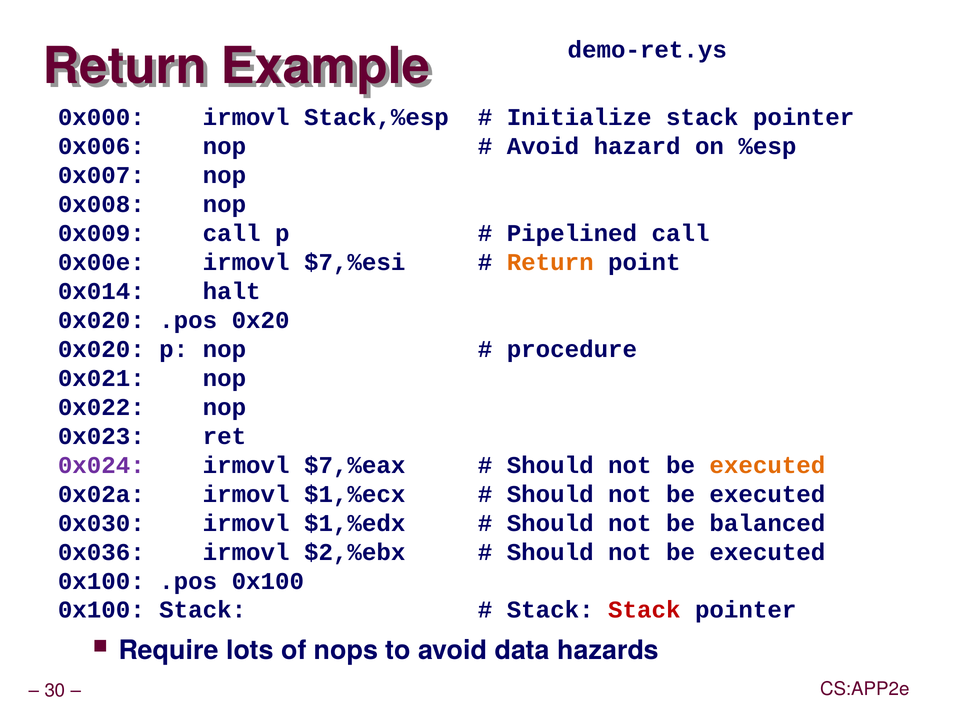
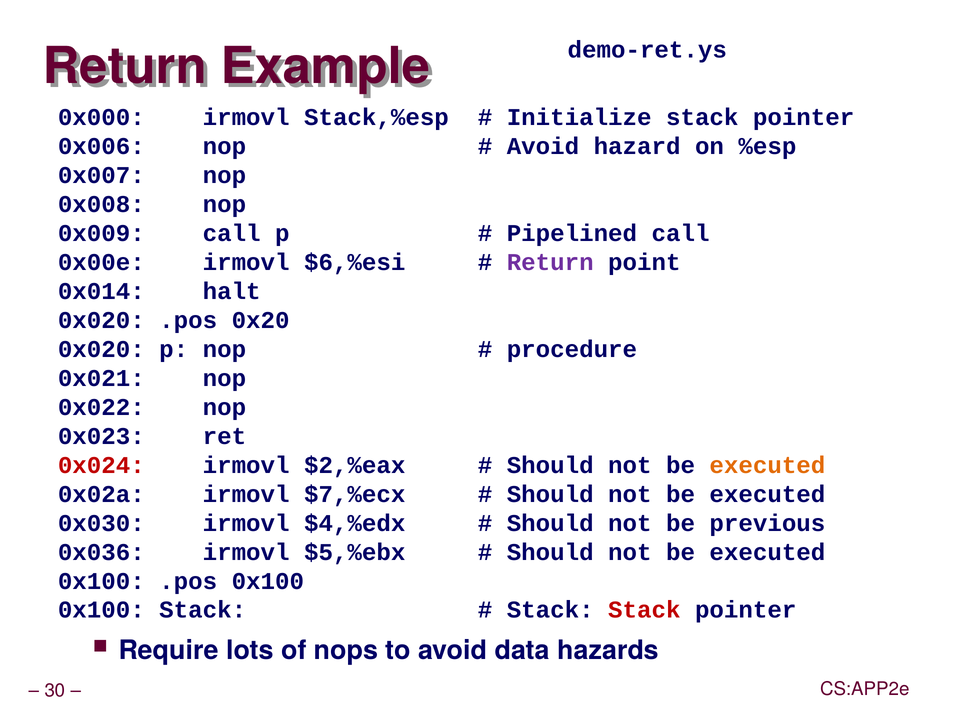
$7,%esi: $7,%esi -> $6,%esi
Return at (550, 262) colour: orange -> purple
0x024 colour: purple -> red
$7,%eax: $7,%eax -> $2,%eax
$1,%ecx: $1,%ecx -> $7,%ecx
$1,%edx: $1,%edx -> $4,%edx
balanced: balanced -> previous
$2,%ebx: $2,%ebx -> $5,%ebx
